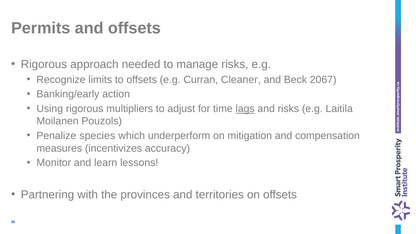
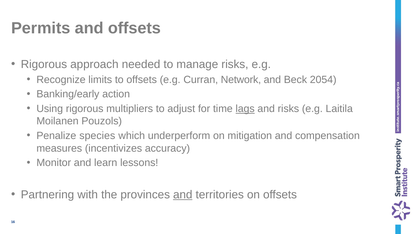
Cleaner: Cleaner -> Network
2067: 2067 -> 2054
and at (183, 195) underline: none -> present
